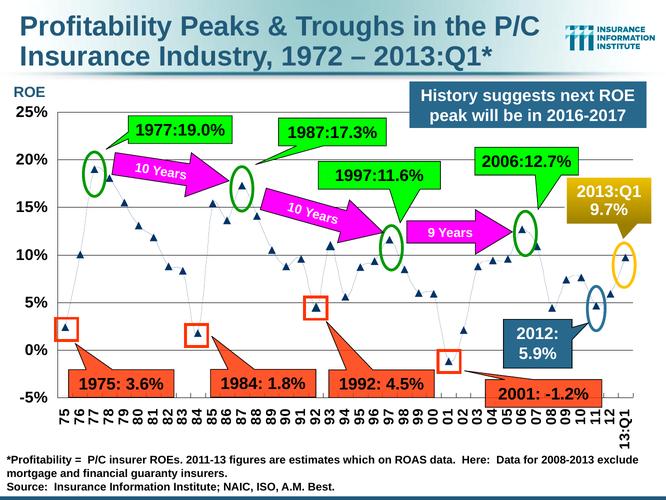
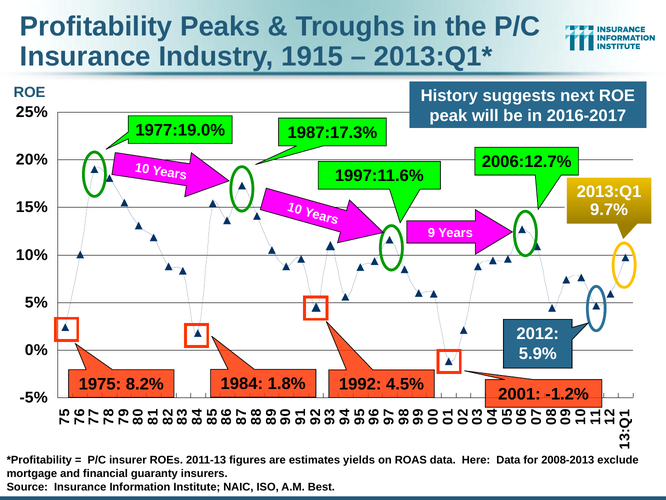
1972: 1972 -> 1915
3.6%: 3.6% -> 8.2%
which: which -> yields
